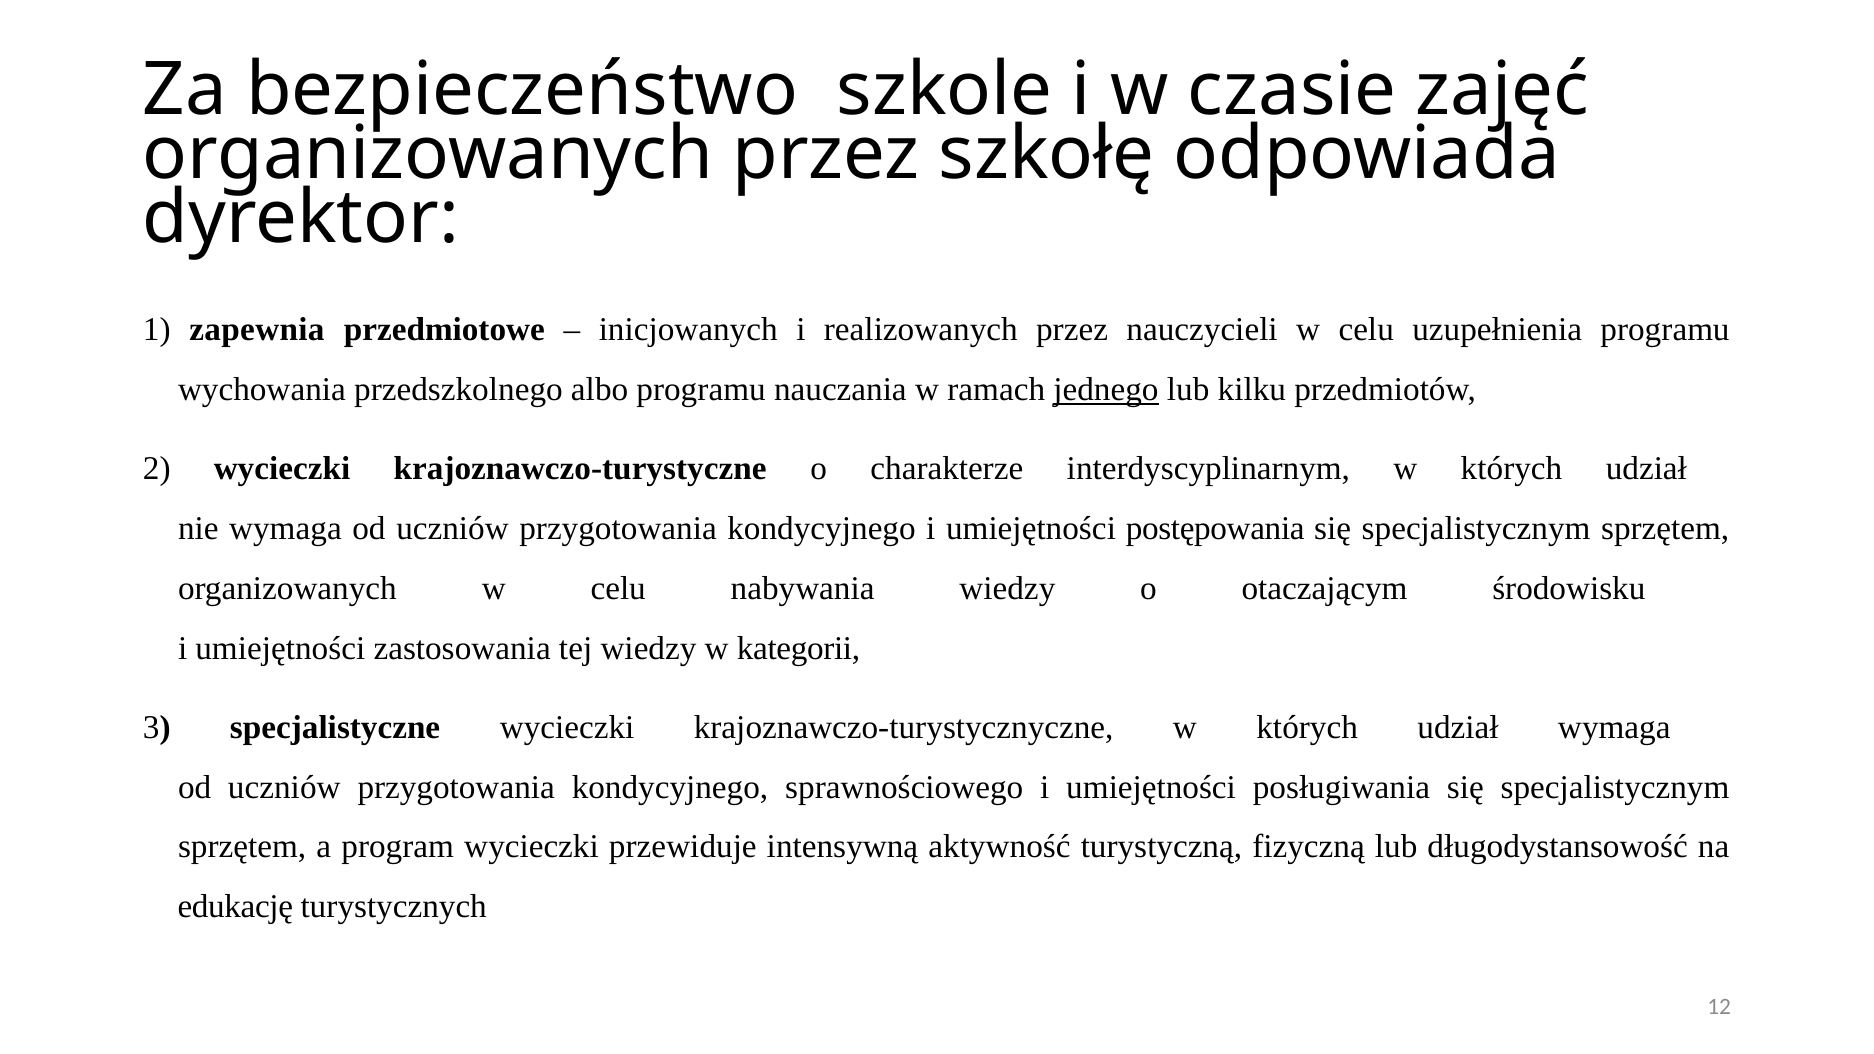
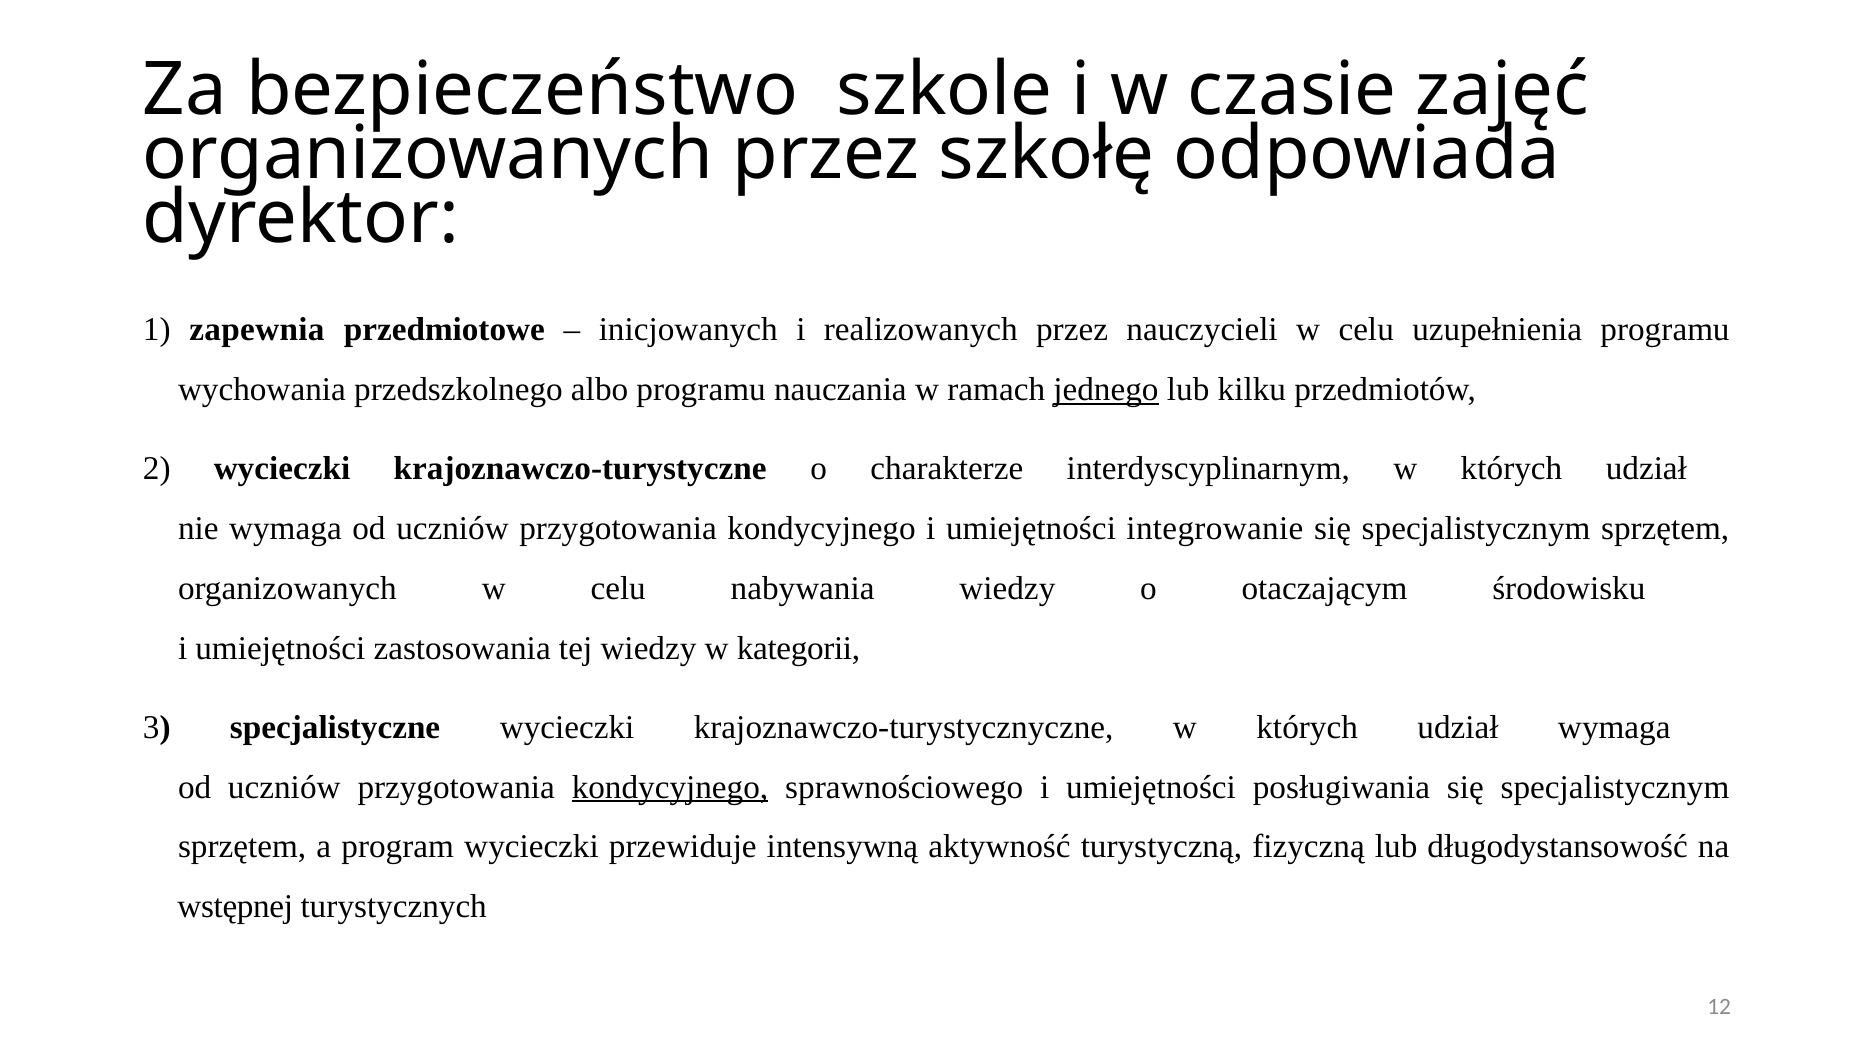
postępowania: postępowania -> integrowanie
kondycyjnego at (670, 787) underline: none -> present
edukację: edukację -> wstępnej
